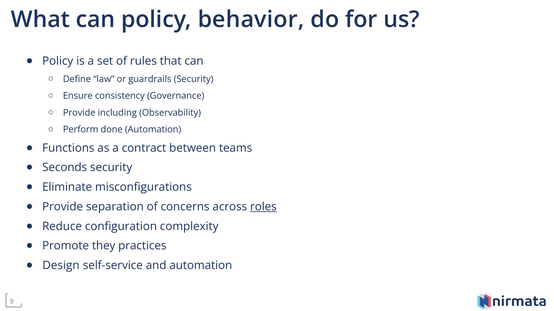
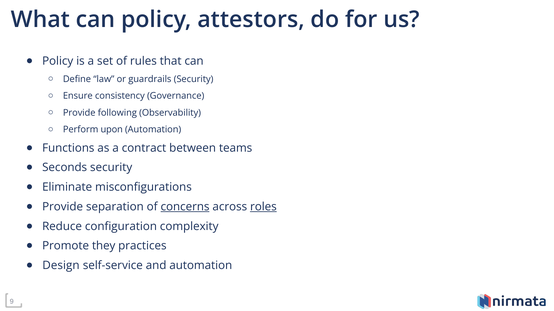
behavior: behavior -> attestors
including: including -> following
done: done -> upon
concerns underline: none -> present
